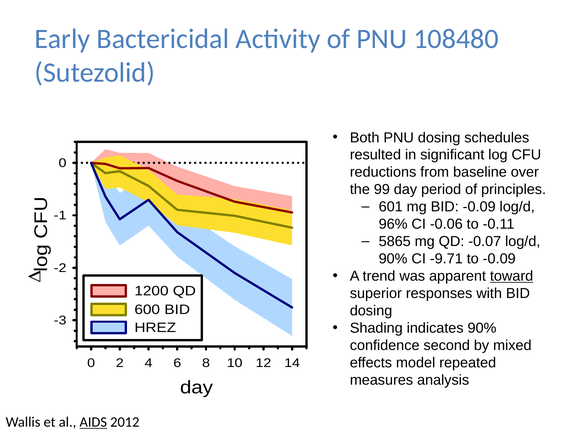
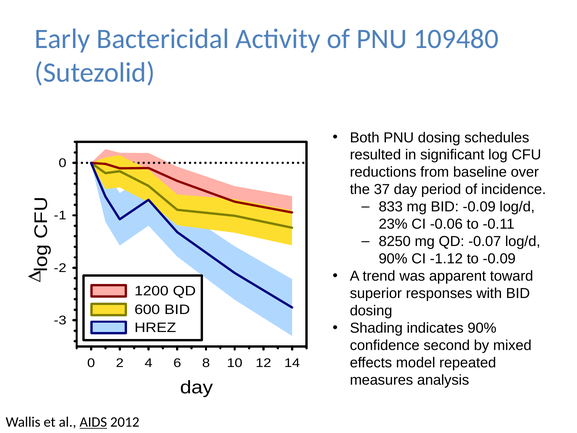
108480: 108480 -> 109480
99: 99 -> 37
principles: principles -> incidence
601: 601 -> 833
96%: 96% -> 23%
5865: 5865 -> 8250
-9.71: -9.71 -> -1.12
toward underline: present -> none
